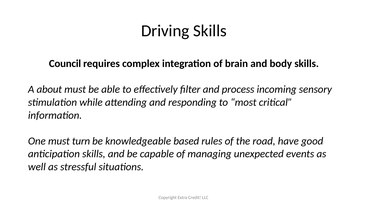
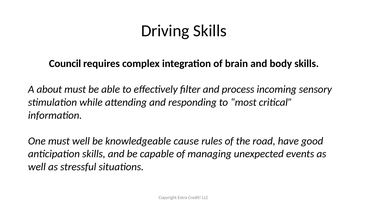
must turn: turn -> well
based: based -> cause
